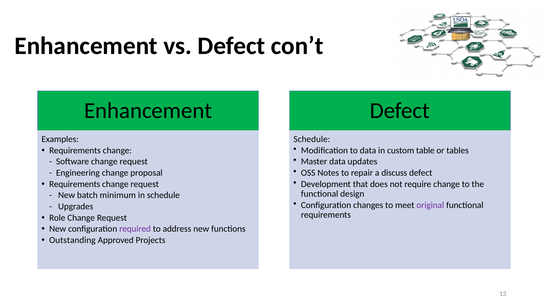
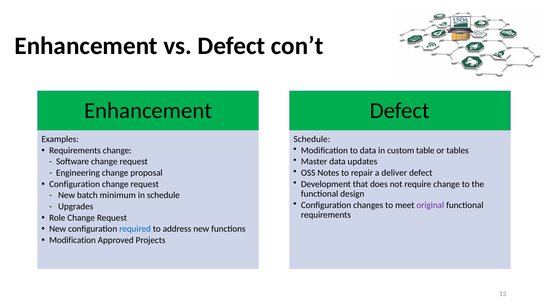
discuss: discuss -> deliver
Requirements at (75, 184): Requirements -> Configuration
required colour: purple -> blue
Outstanding at (72, 240): Outstanding -> Modification
